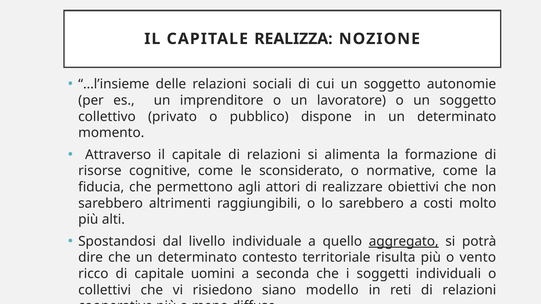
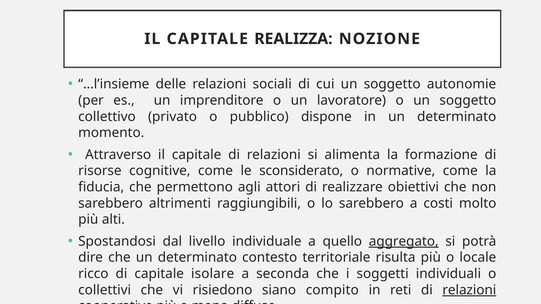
vento: vento -> locale
uomini: uomini -> isolare
modello: modello -> compito
relazioni at (469, 290) underline: none -> present
